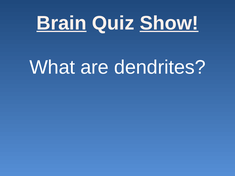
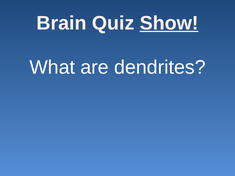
Brain underline: present -> none
